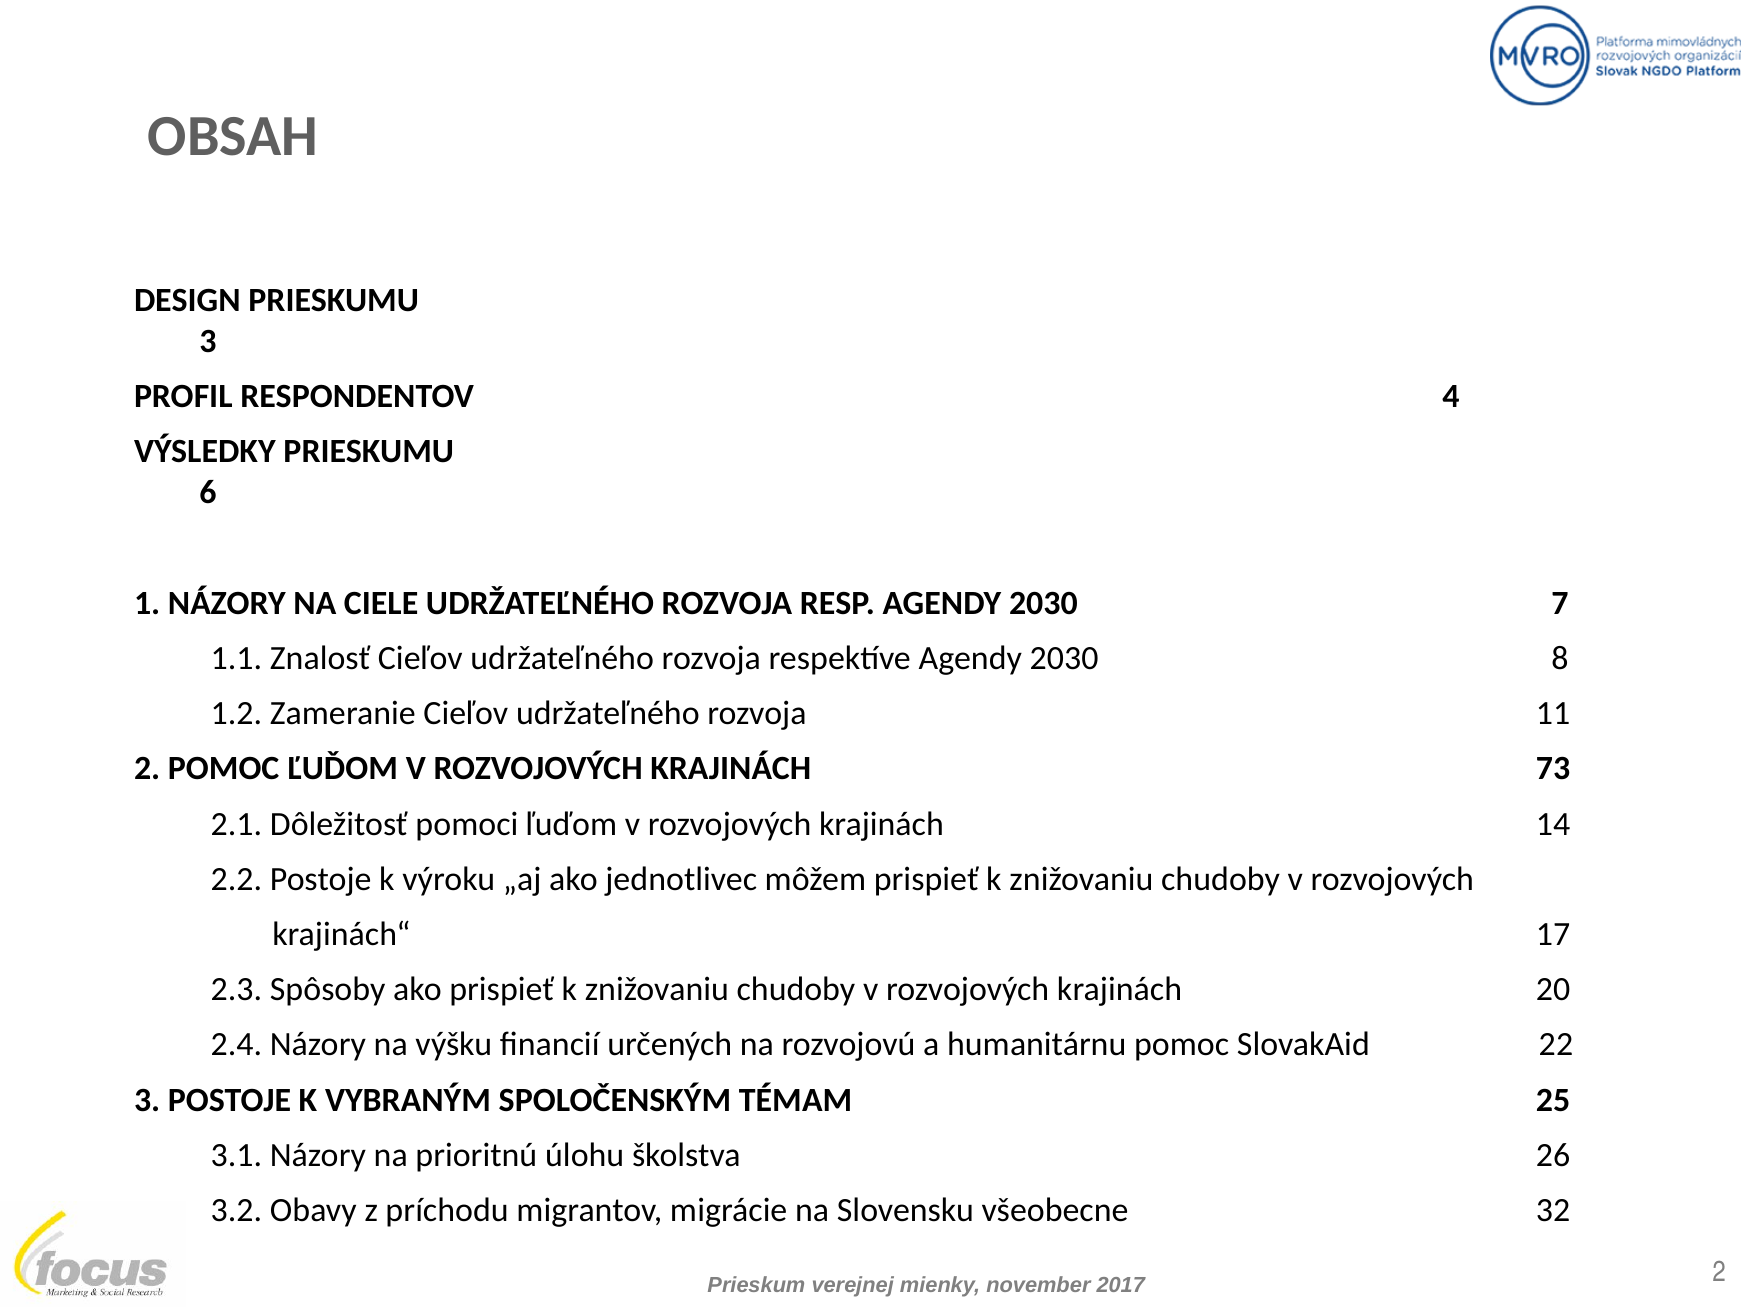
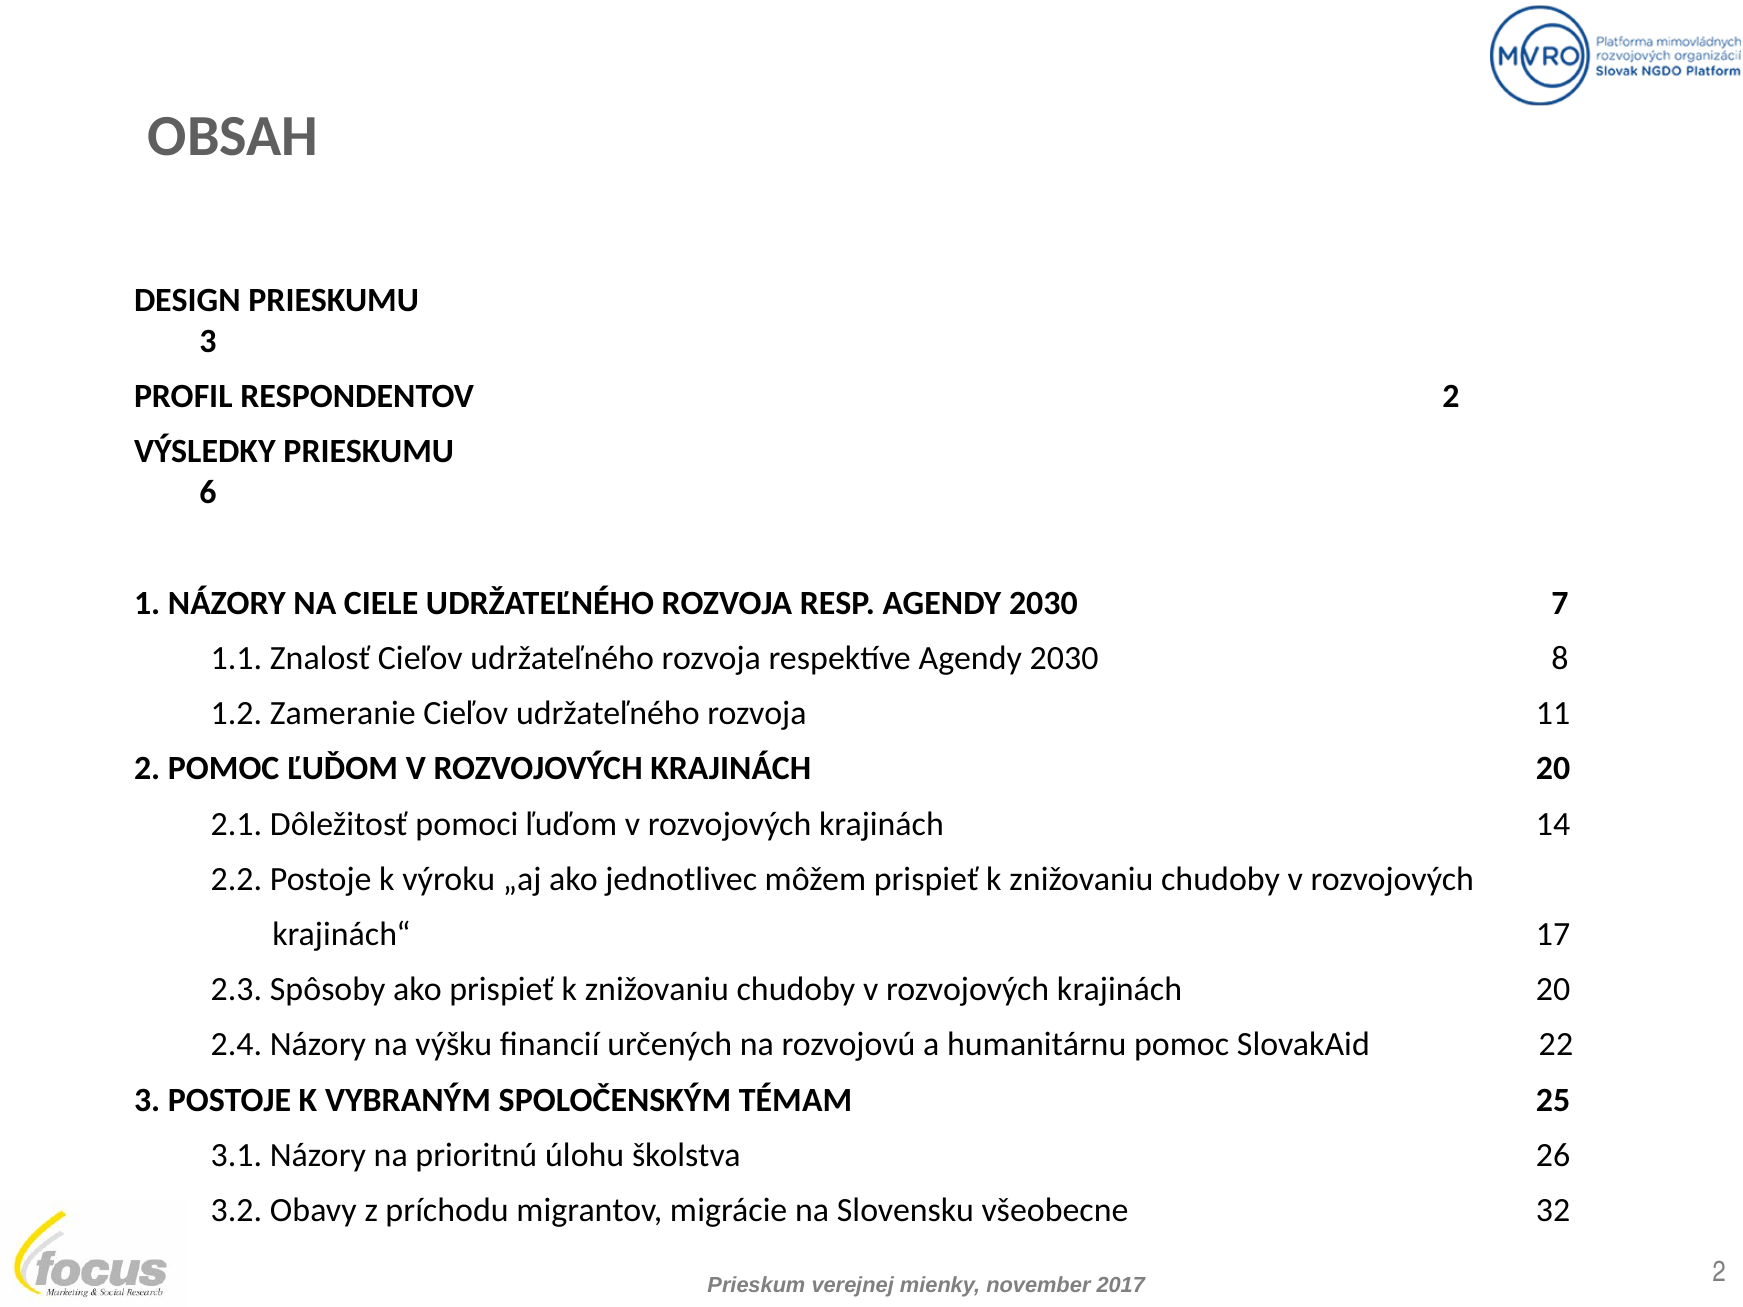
RESPONDENTOV 4: 4 -> 2
73 at (1553, 769): 73 -> 20
